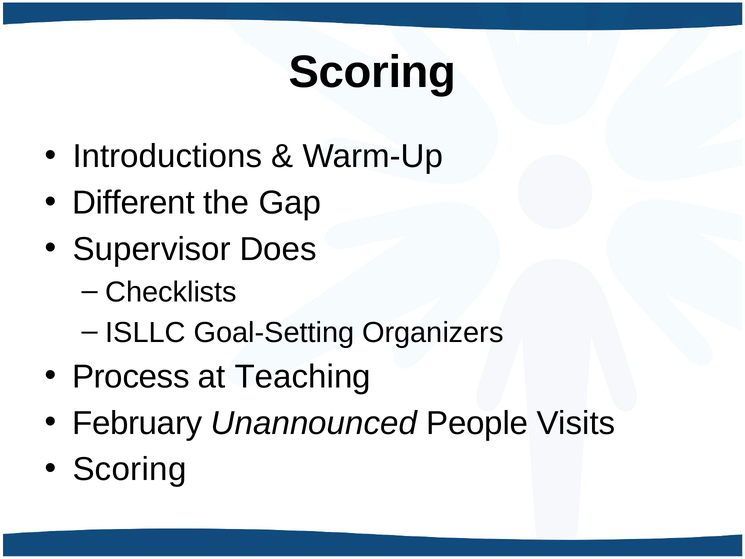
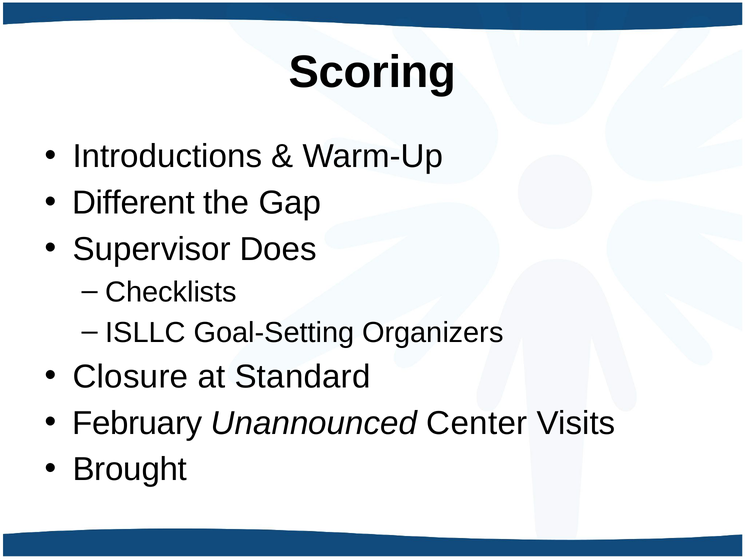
Process: Process -> Closure
Teaching: Teaching -> Standard
People: People -> Center
Scoring at (130, 469): Scoring -> Brought
